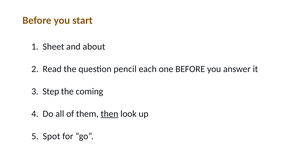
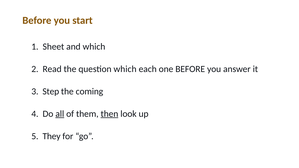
and about: about -> which
question pencil: pencil -> which
all underline: none -> present
Spot: Spot -> They
